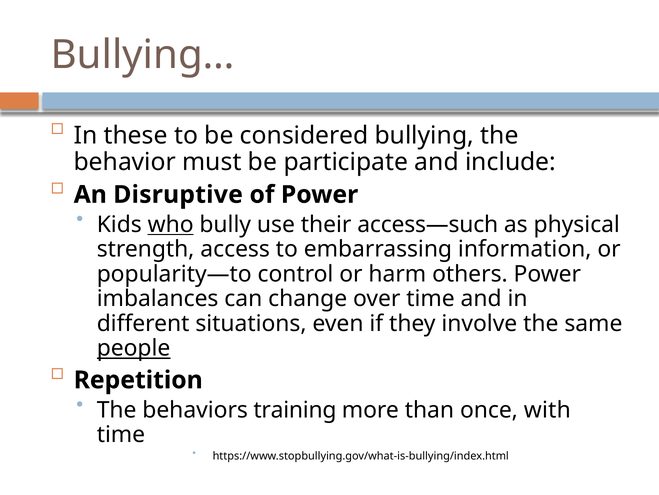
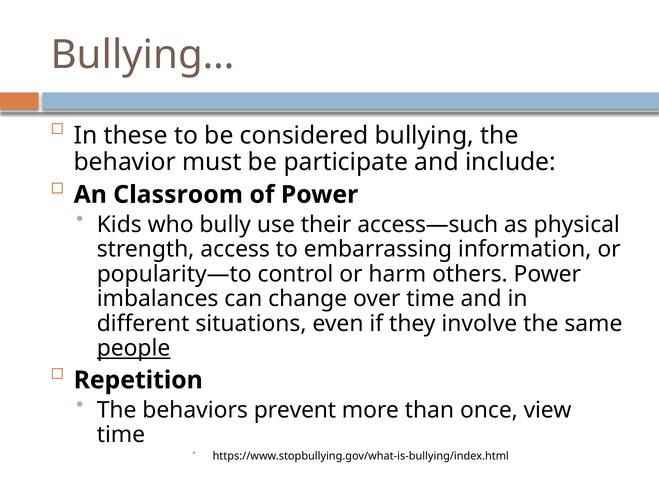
Disruptive: Disruptive -> Classroom
who underline: present -> none
training: training -> prevent
with: with -> view
